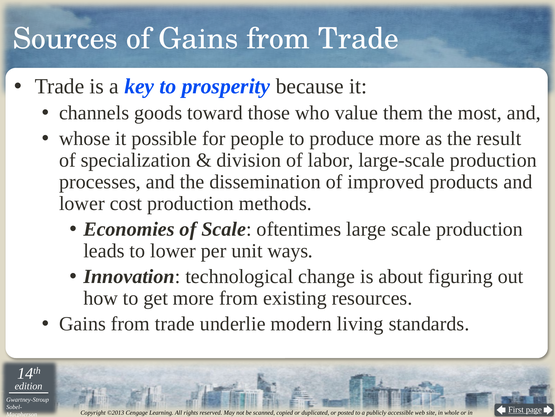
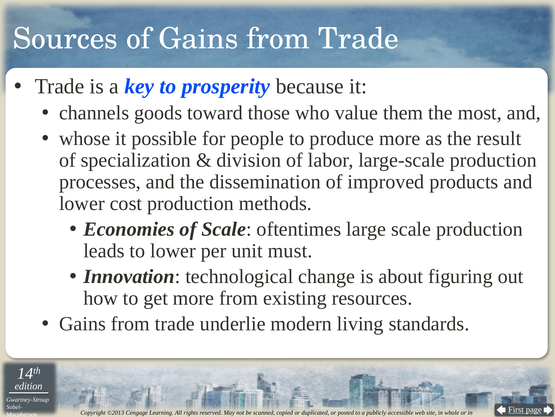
ways: ways -> must
